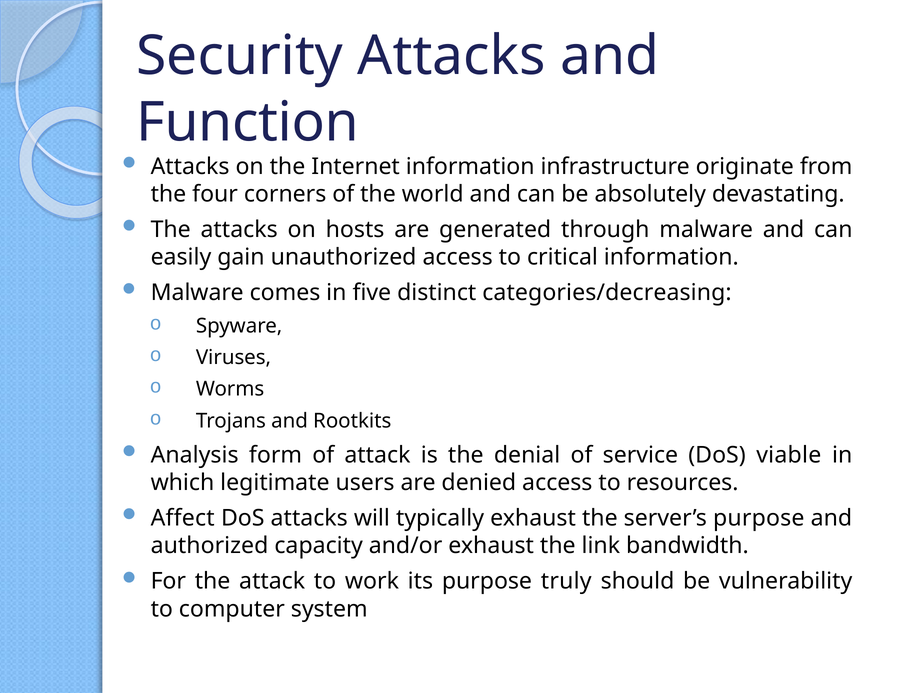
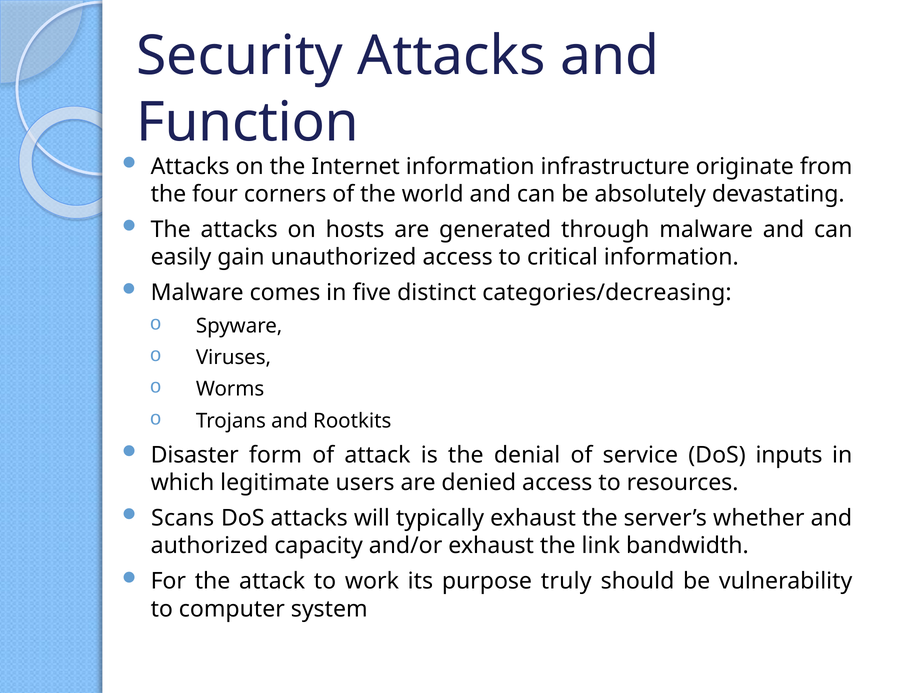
Analysis: Analysis -> Disaster
viable: viable -> inputs
Affect: Affect -> Scans
server’s purpose: purpose -> whether
